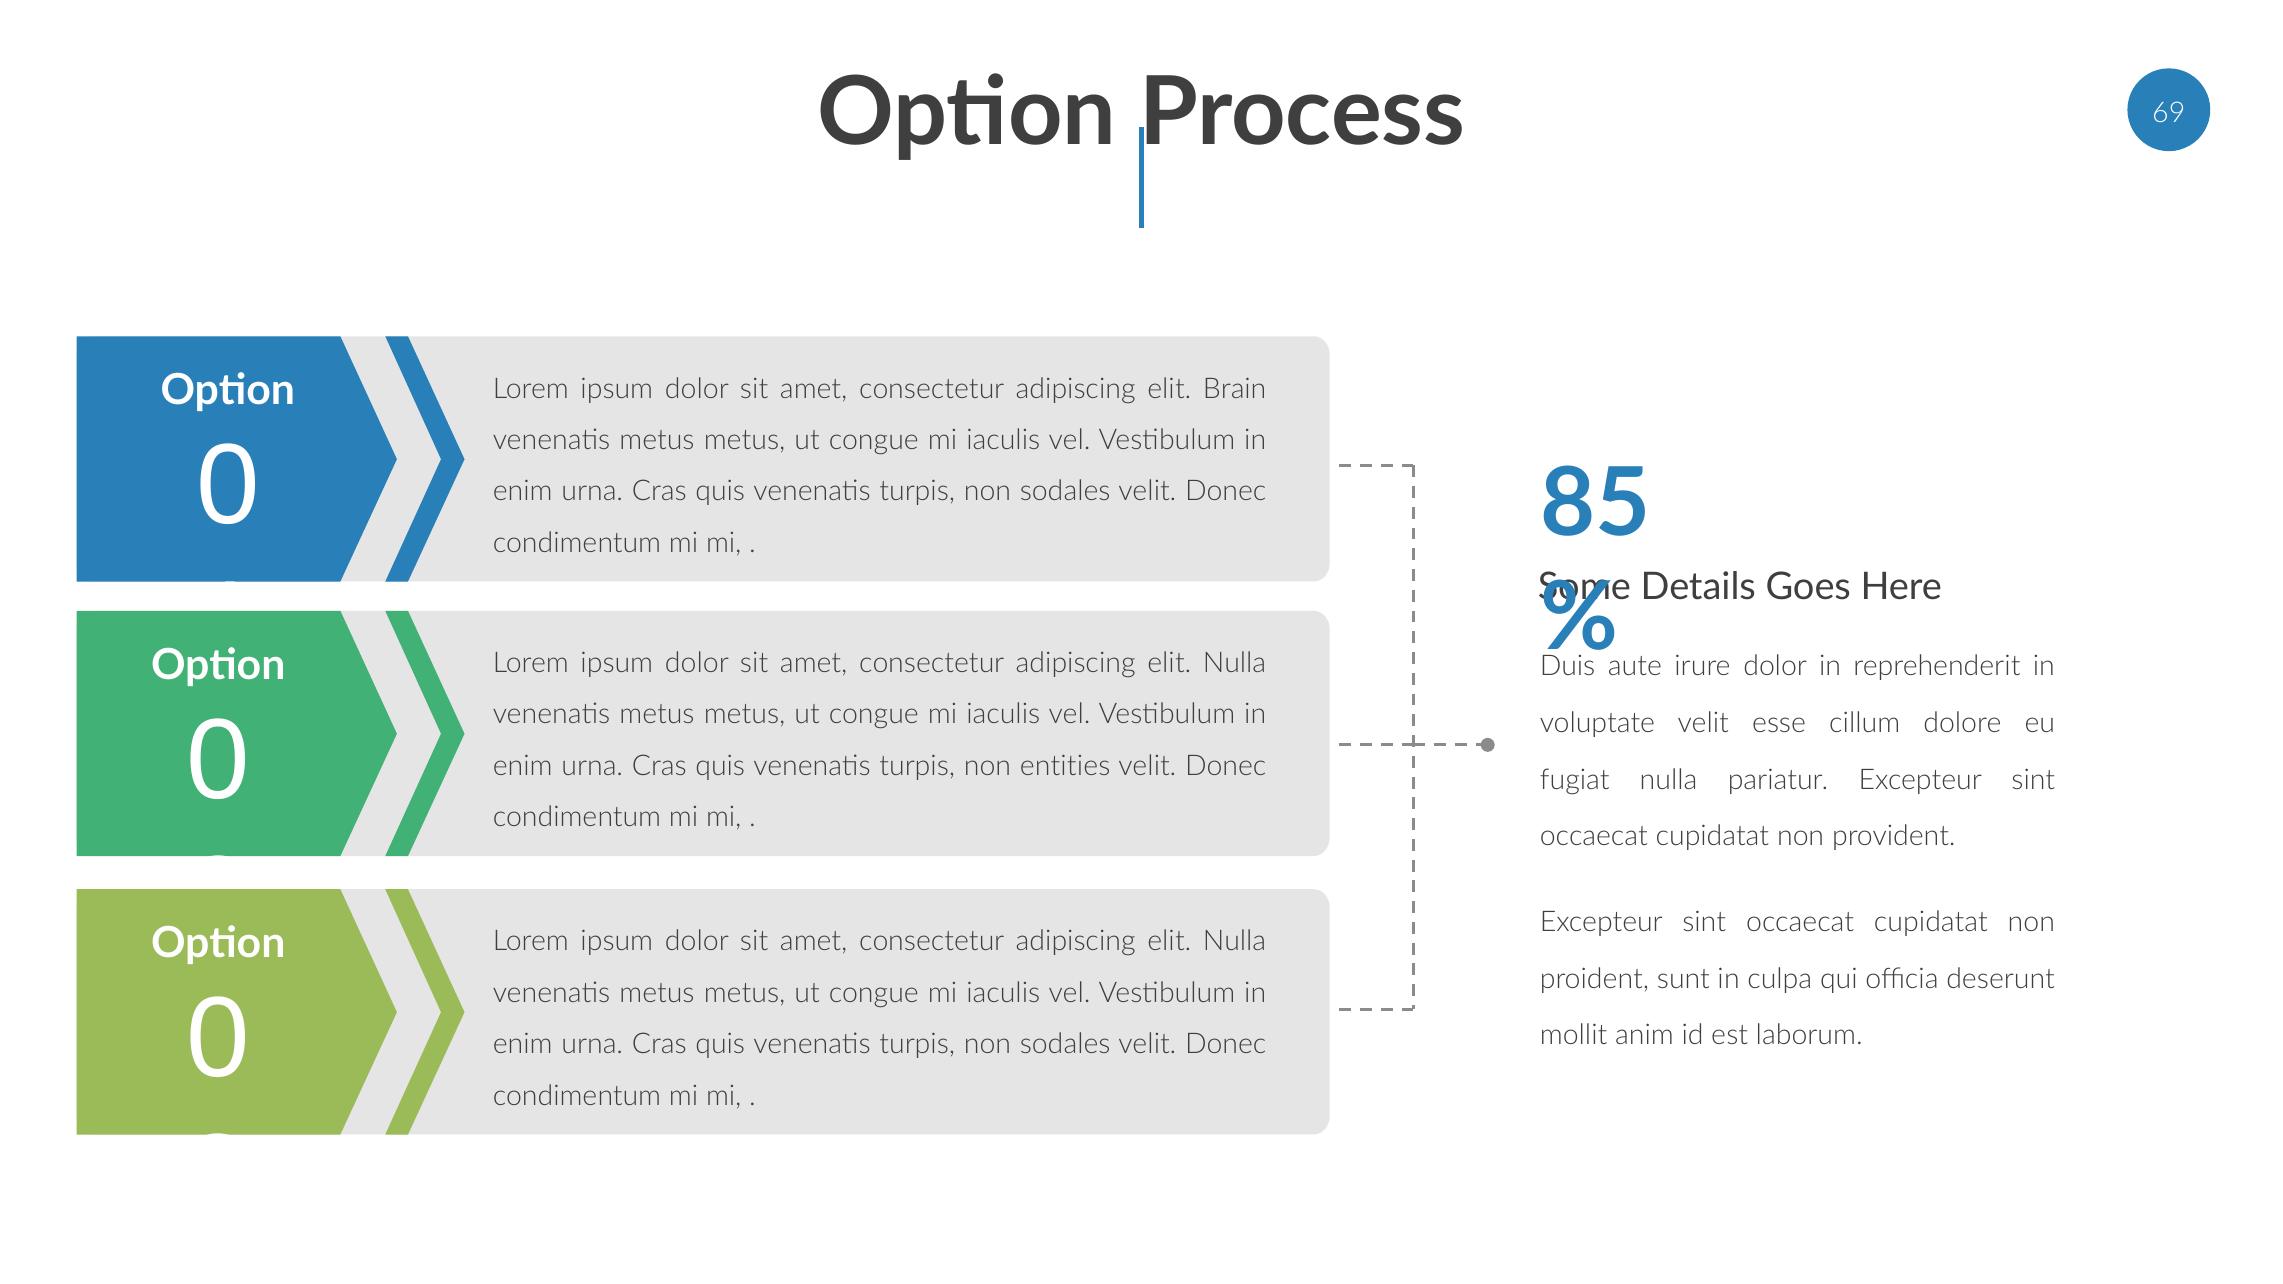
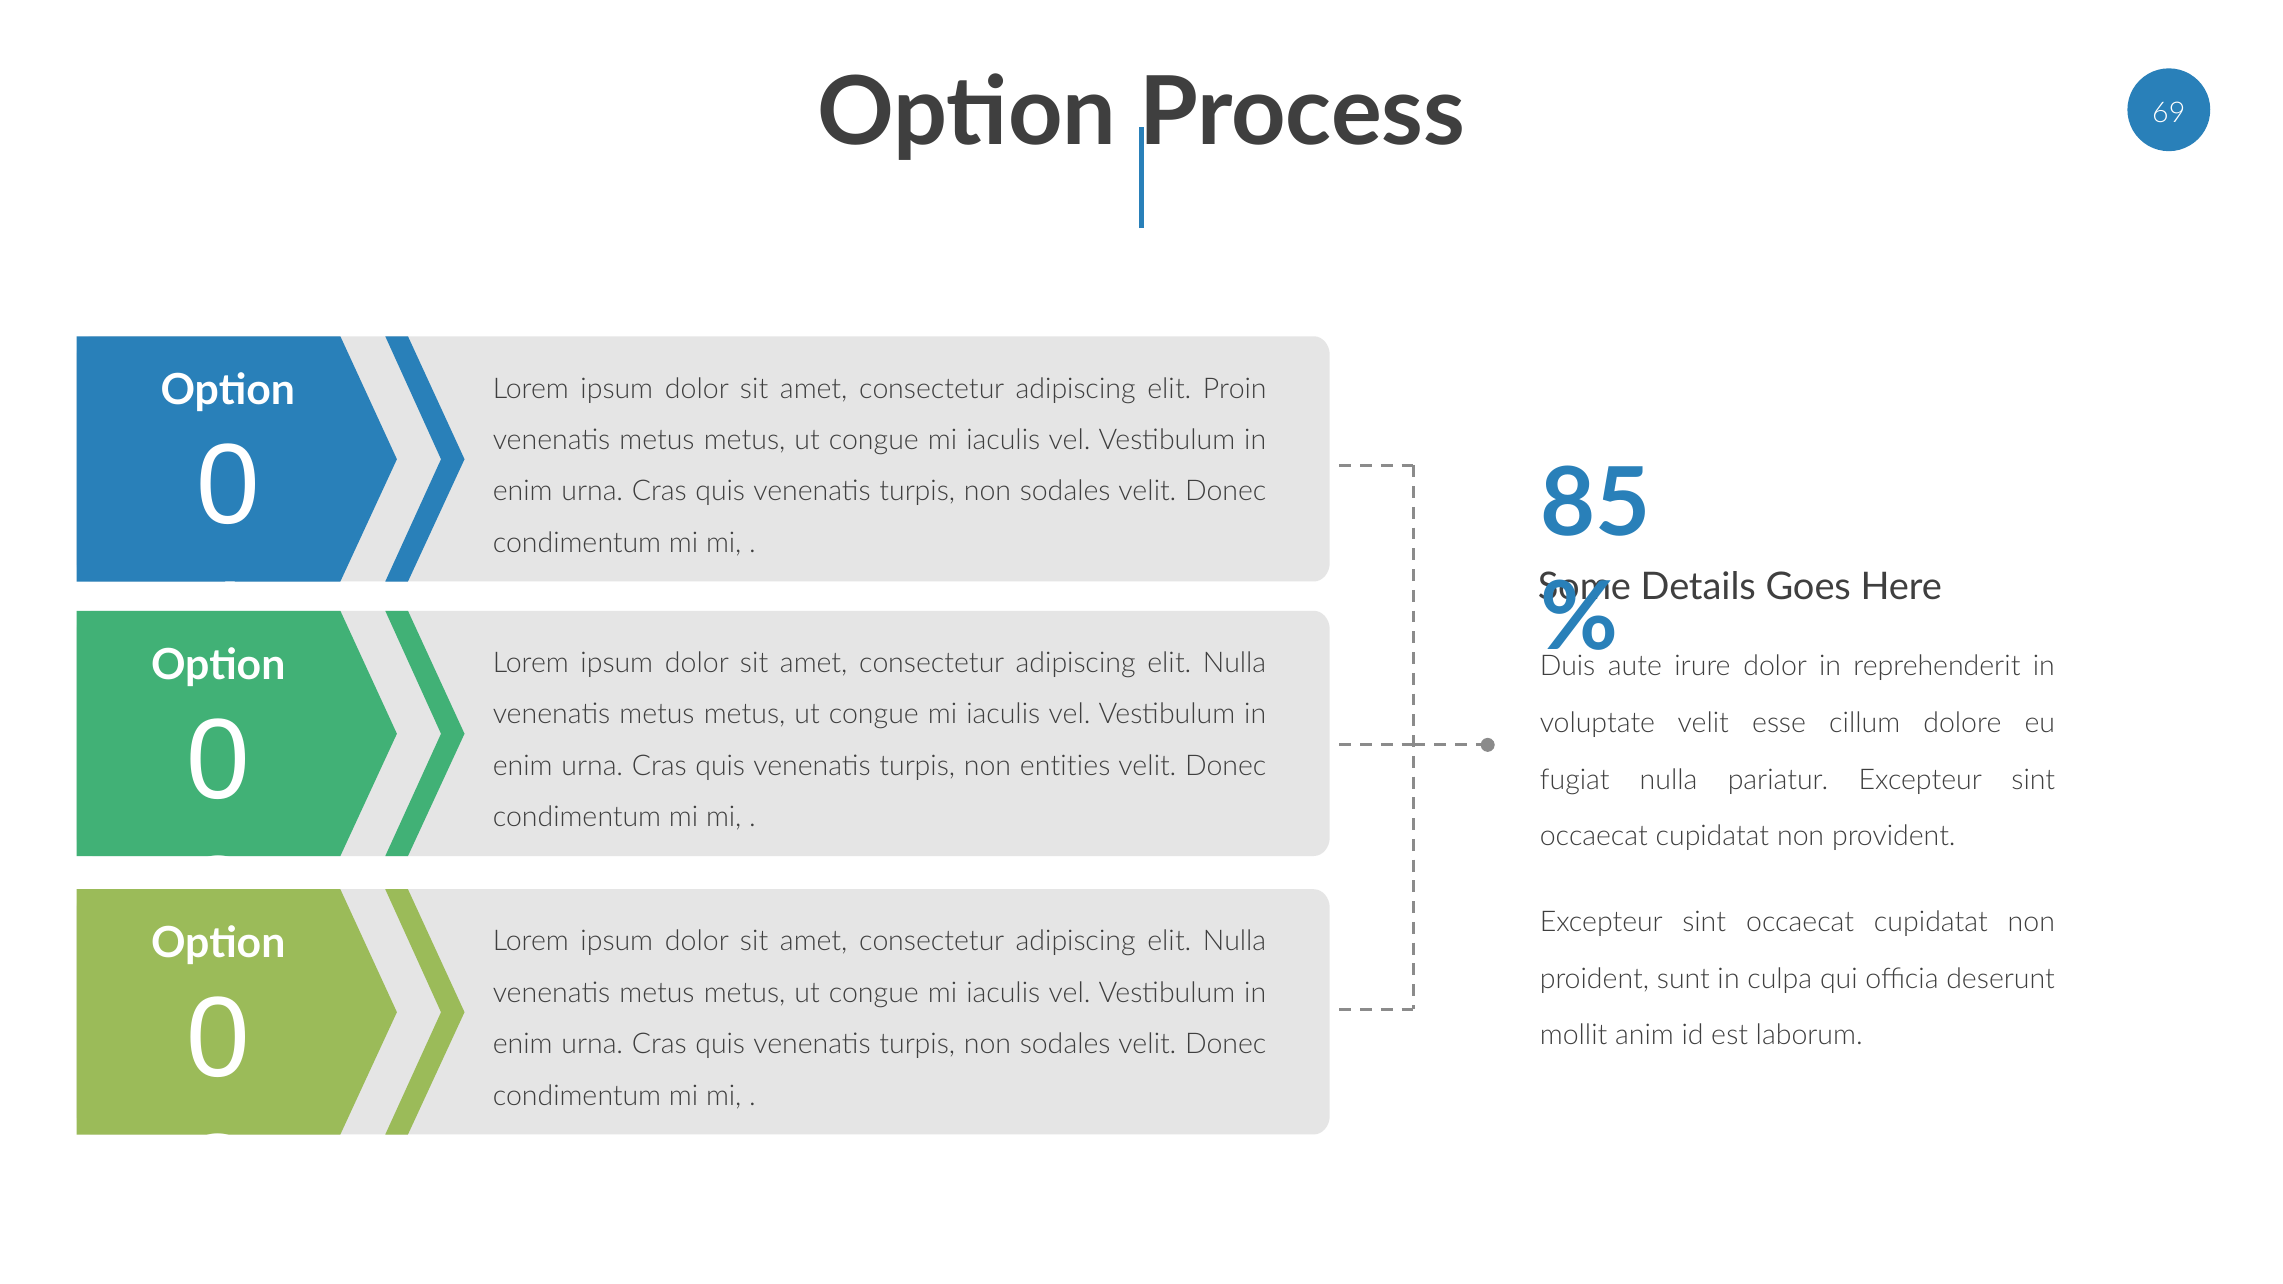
Brain: Brain -> Proin
